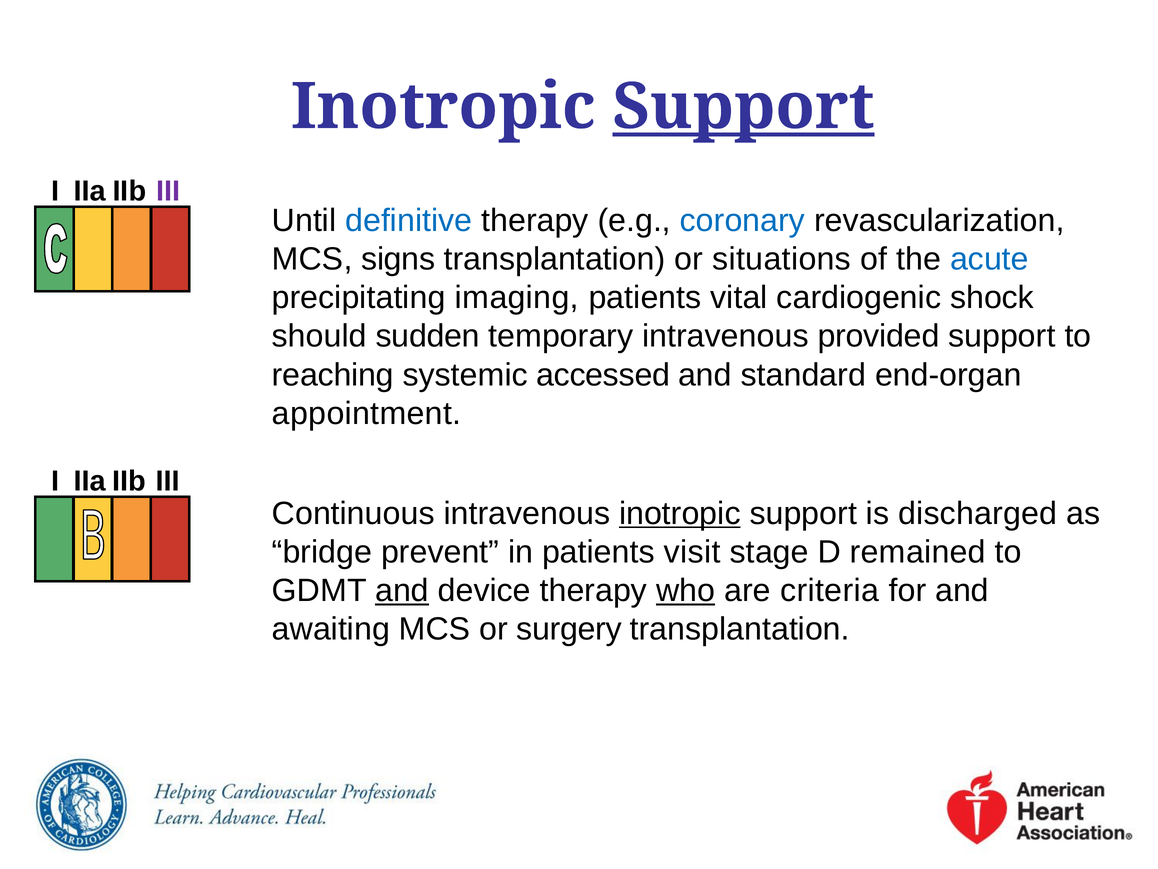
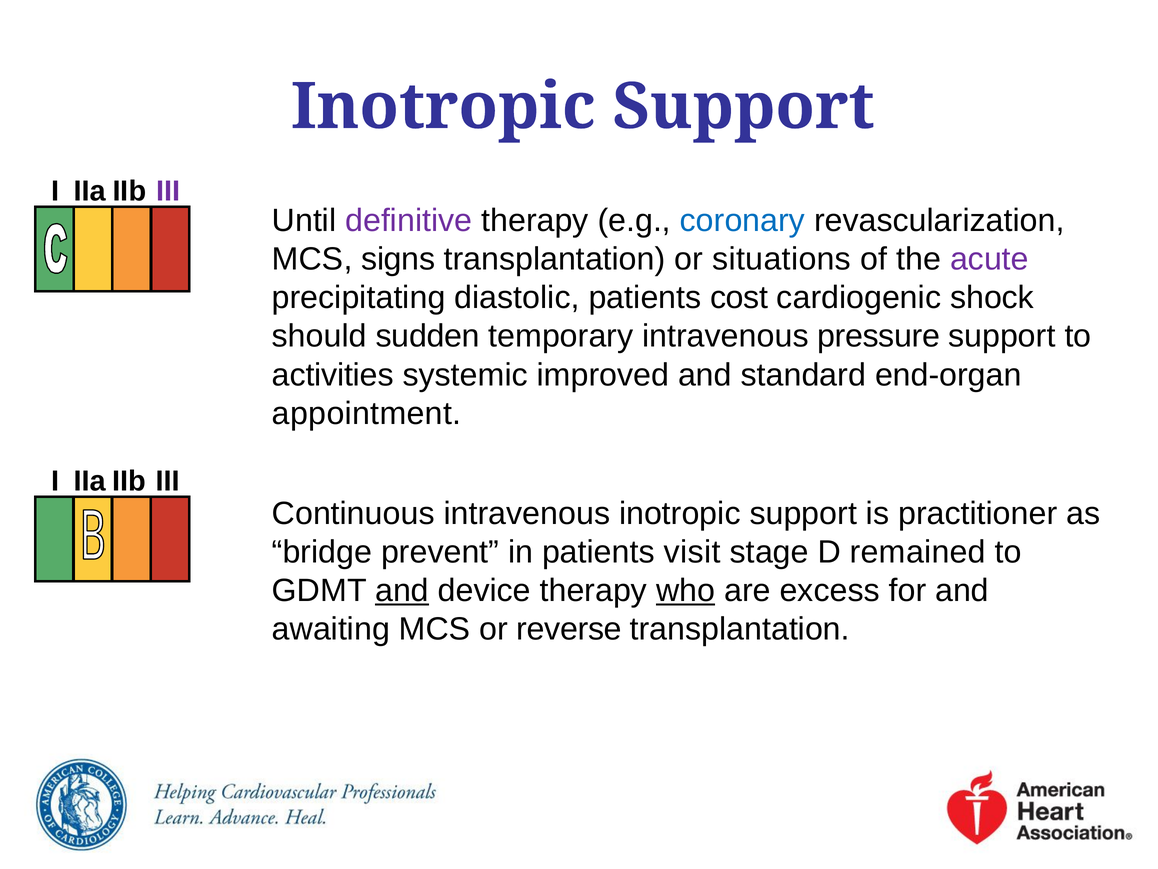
Support at (743, 107) underline: present -> none
definitive colour: blue -> purple
acute colour: blue -> purple
imaging: imaging -> diastolic
vital: vital -> cost
provided: provided -> pressure
reaching: reaching -> activities
accessed: accessed -> improved
inotropic at (680, 513) underline: present -> none
discharged: discharged -> practitioner
criteria: criteria -> excess
surgery: surgery -> reverse
